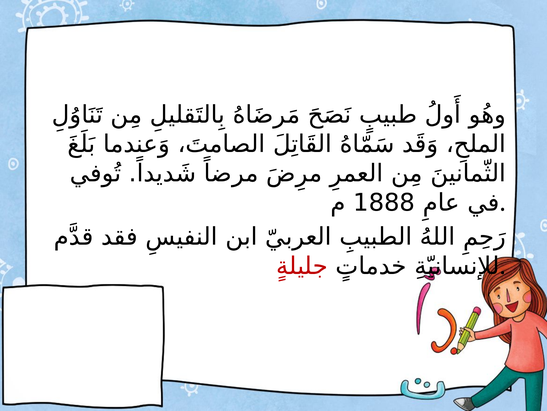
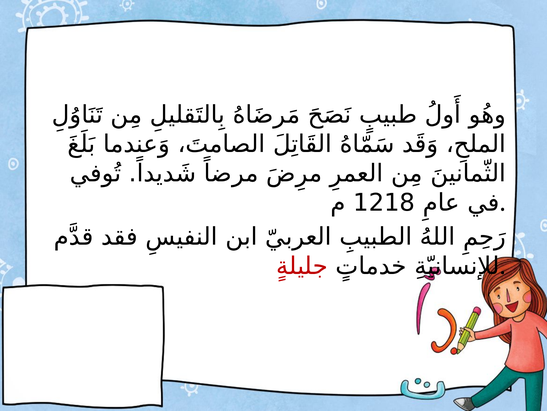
1888: 1888 -> 1218
